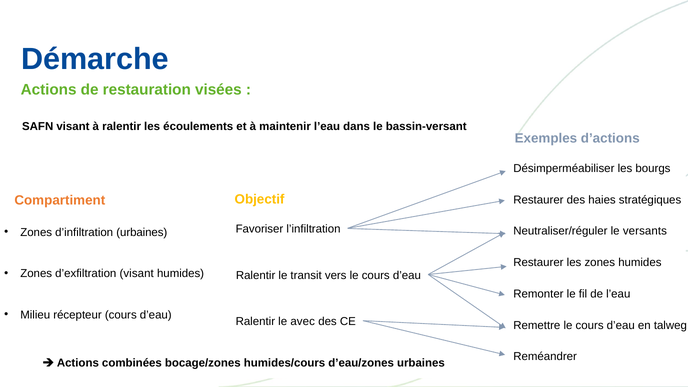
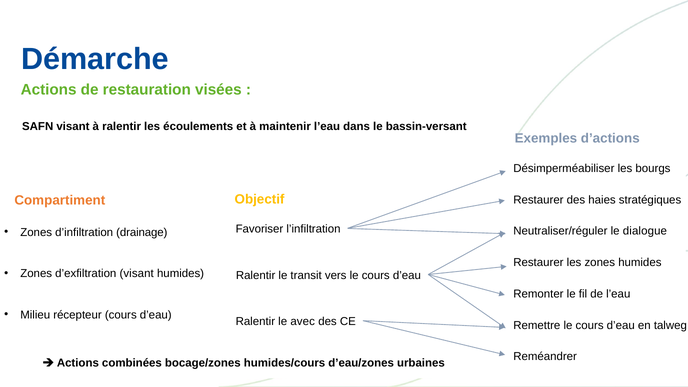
versants: versants -> dialogue
d’infiltration urbaines: urbaines -> drainage
